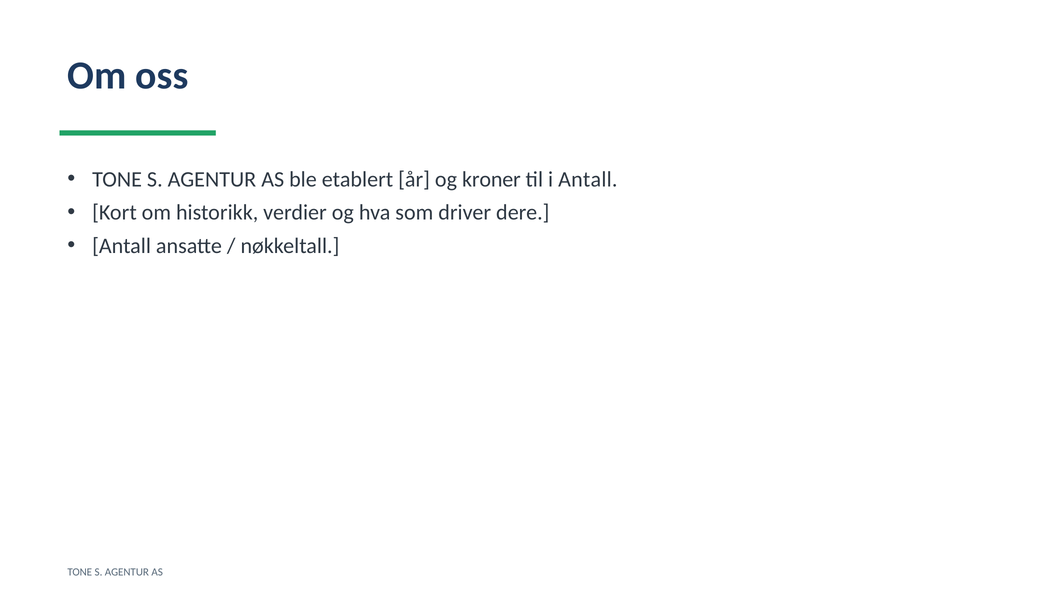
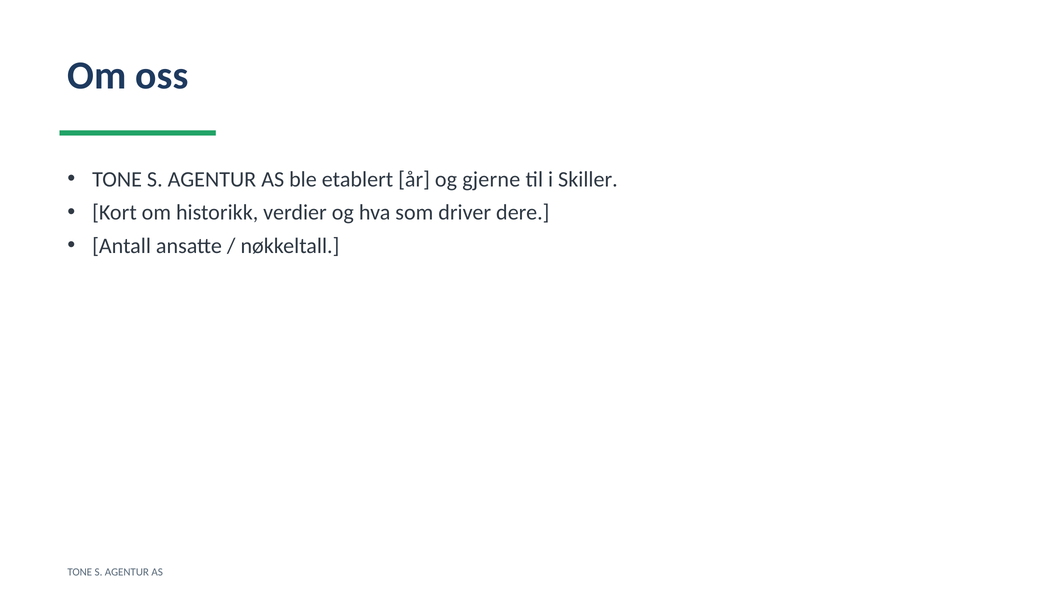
kroner: kroner -> gjerne
i Antall: Antall -> Skiller
